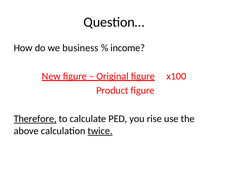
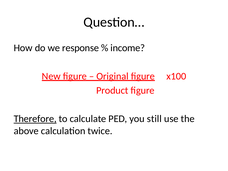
business: business -> response
rise: rise -> still
twice underline: present -> none
